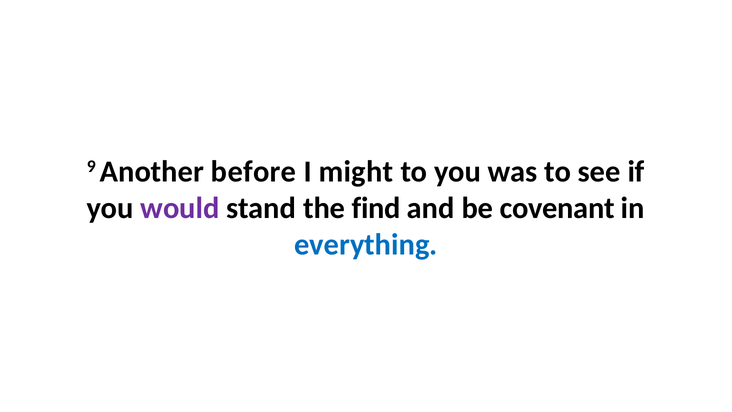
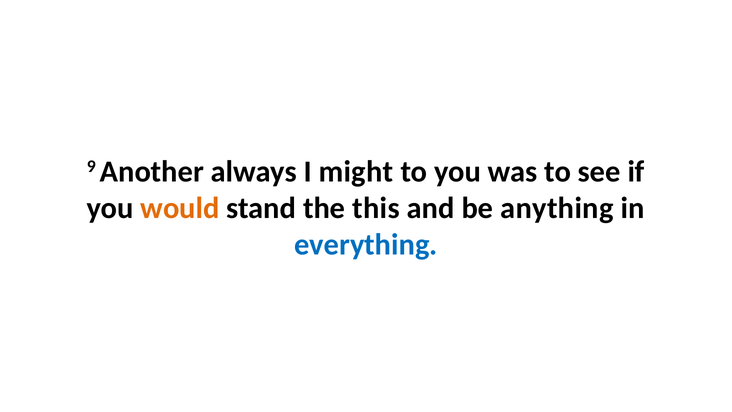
before: before -> always
would colour: purple -> orange
find: find -> this
covenant: covenant -> anything
